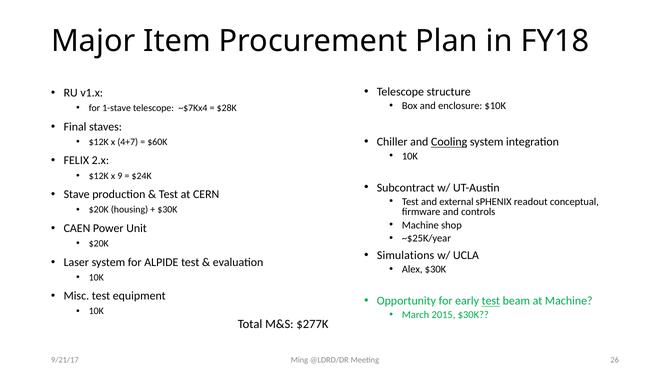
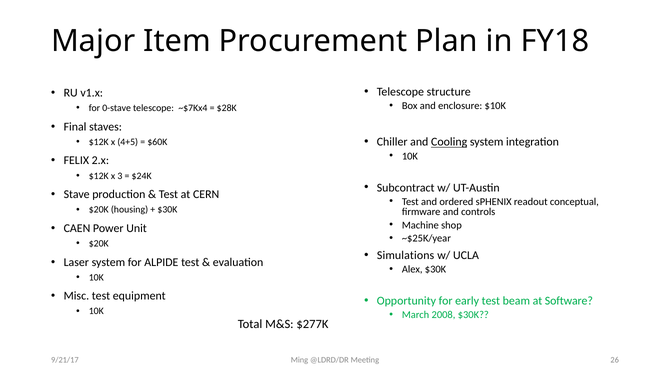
1-stave: 1-stave -> 0-stave
4+7: 4+7 -> 4+5
9: 9 -> 3
external: external -> ordered
test at (491, 301) underline: present -> none
at Machine: Machine -> Software
2015: 2015 -> 2008
